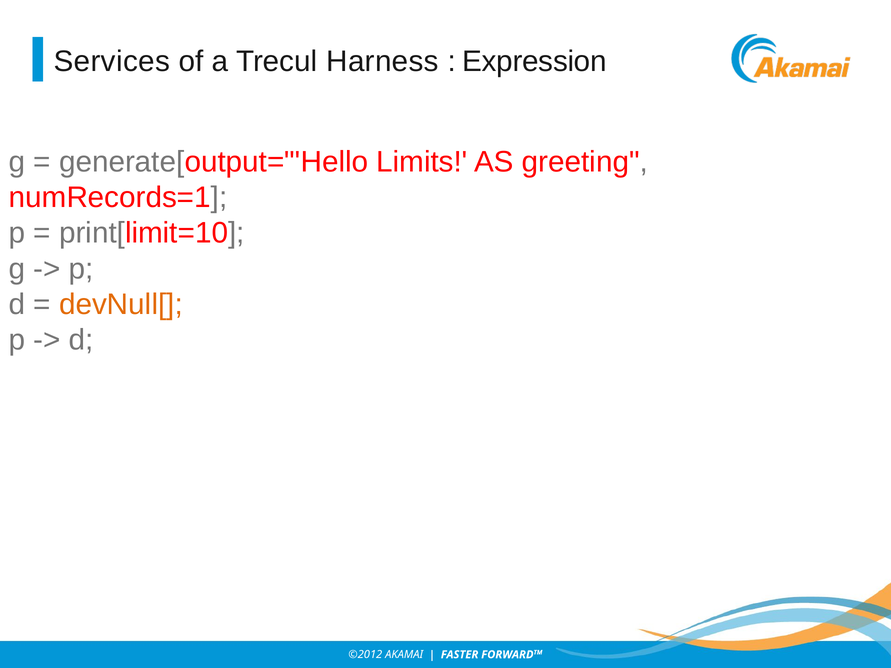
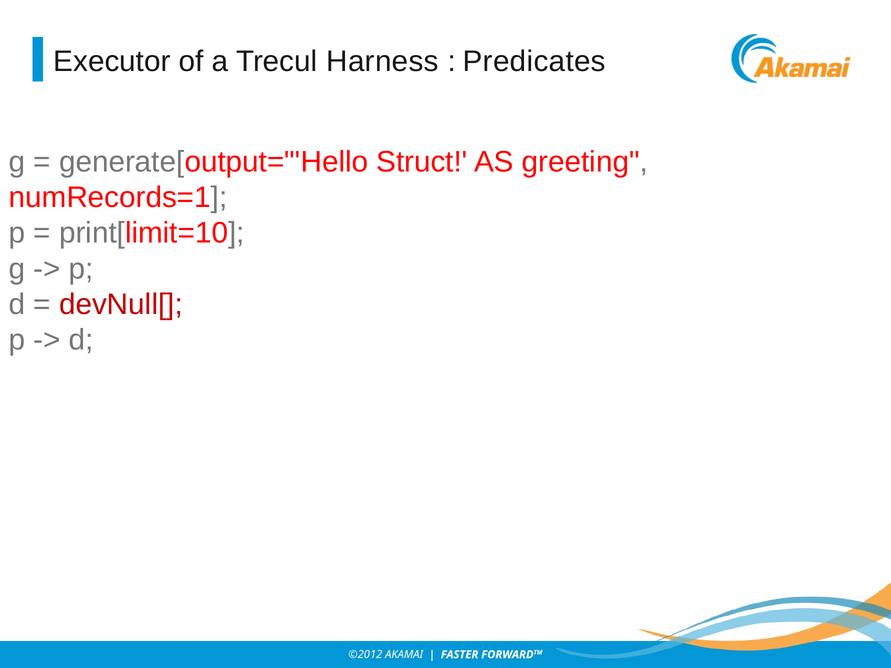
Services: Services -> Executor
Expression: Expression -> Predicates
Limits: Limits -> Struct
devNull[ colour: orange -> red
